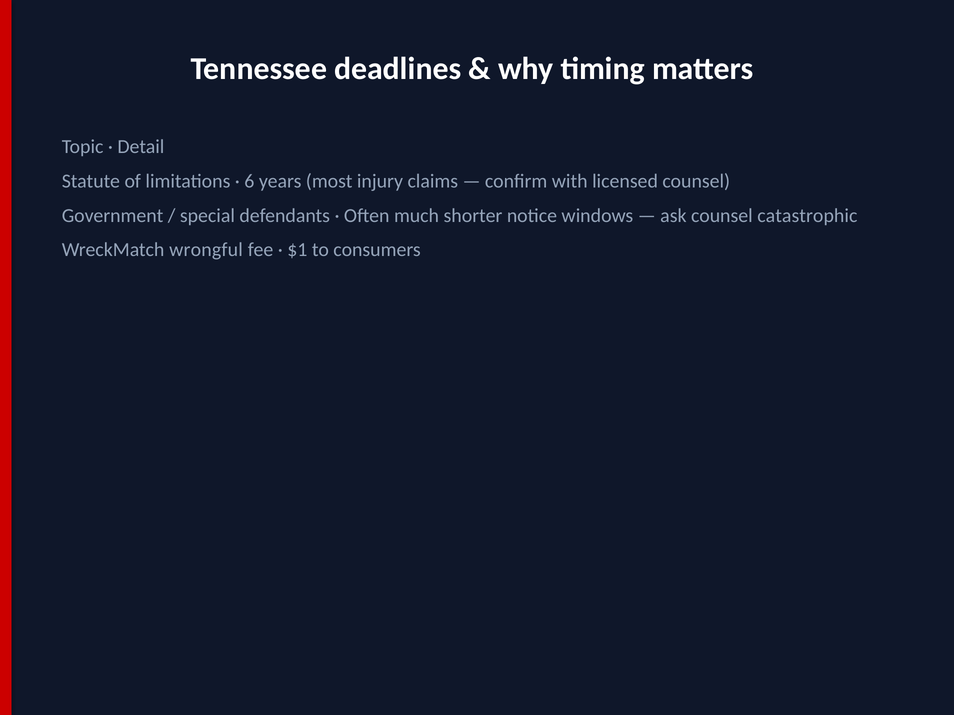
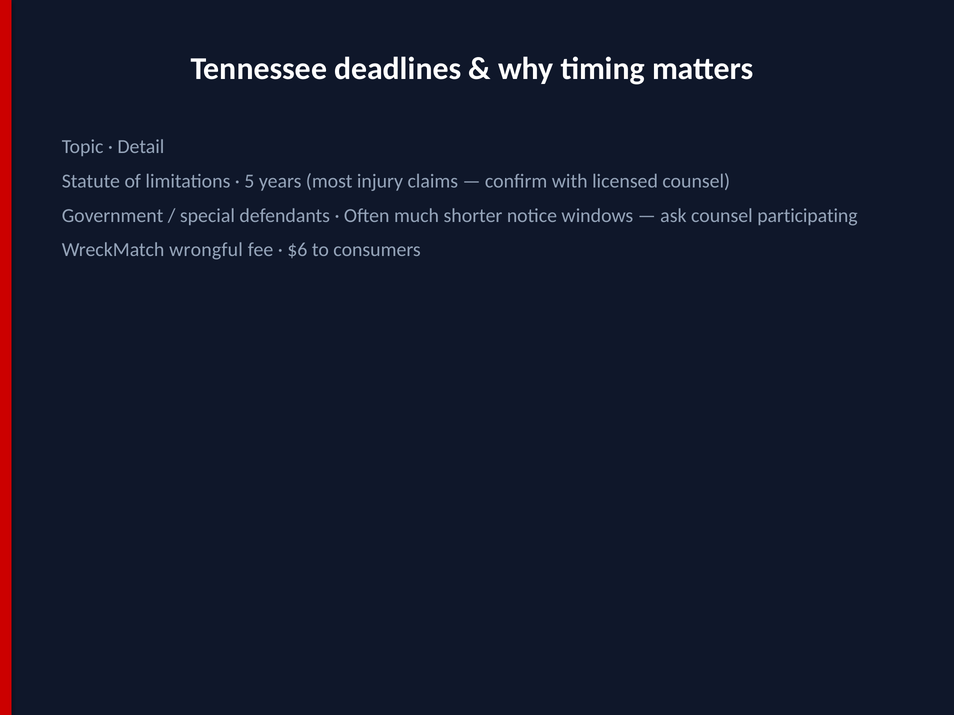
6: 6 -> 5
catastrophic: catastrophic -> participating
$1: $1 -> $6
